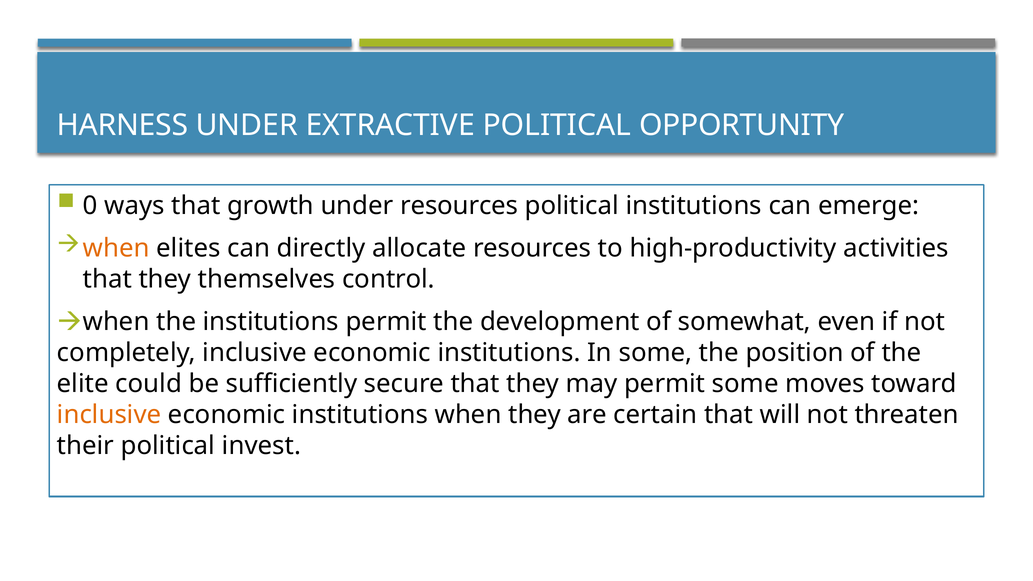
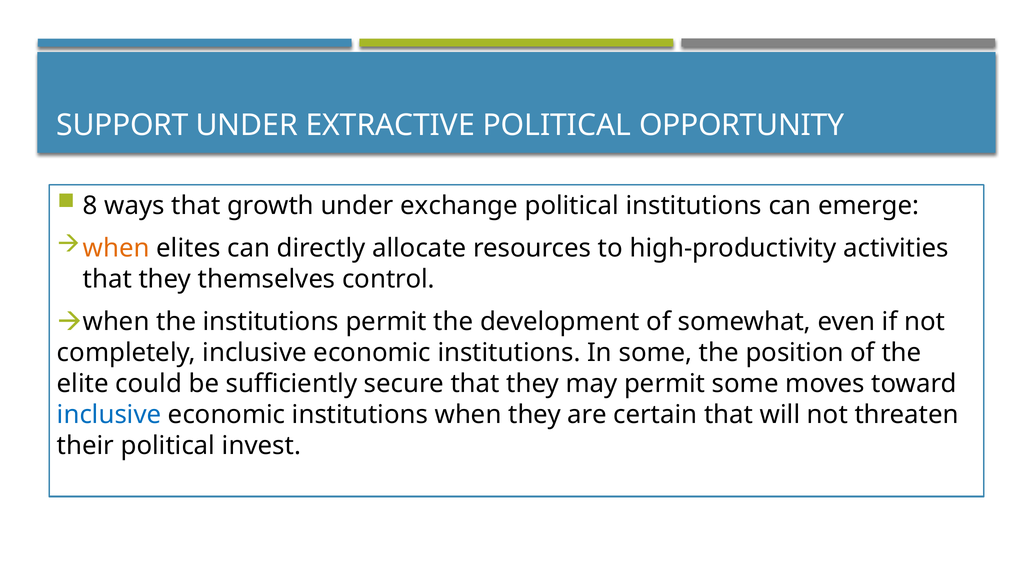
HARNESS: HARNESS -> SUPPORT
0: 0 -> 8
under resources: resources -> exchange
inclusive at (109, 415) colour: orange -> blue
